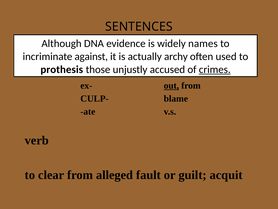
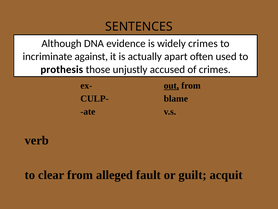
widely names: names -> crimes
archy: archy -> apart
crimes at (215, 69) underline: present -> none
